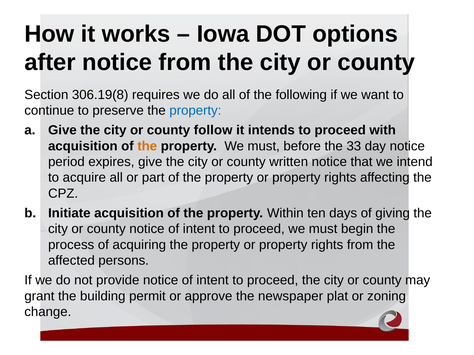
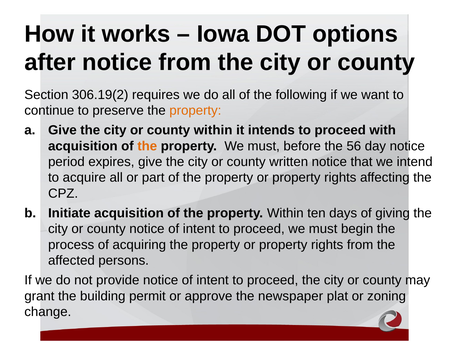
306.19(8: 306.19(8 -> 306.19(2
property at (195, 111) colour: blue -> orange
county follow: follow -> within
33: 33 -> 56
